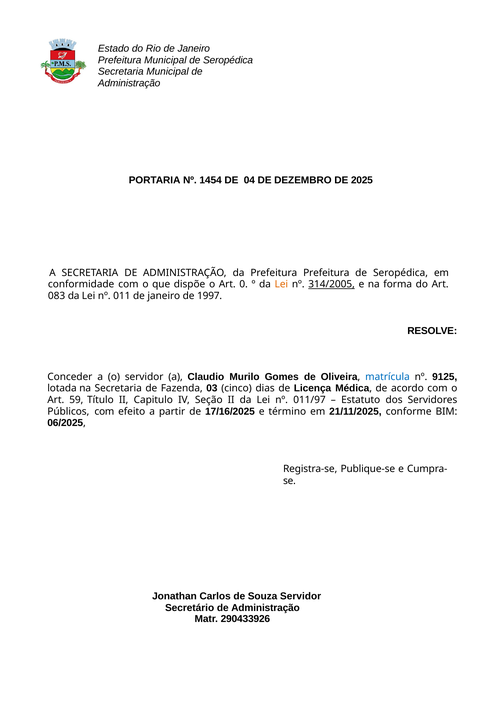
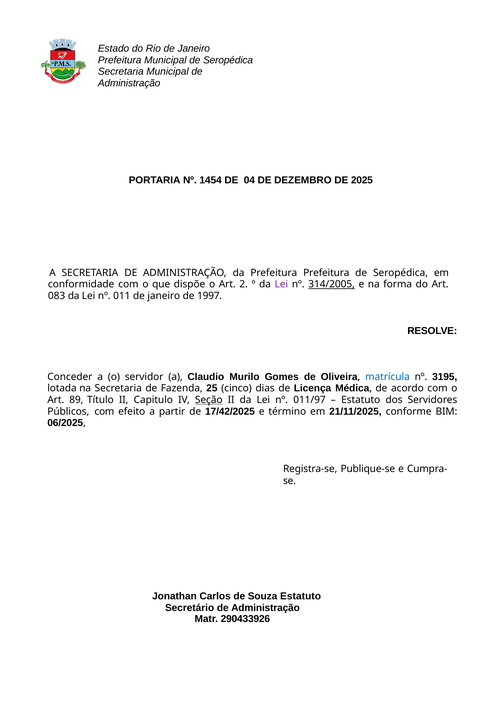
0: 0 -> 2
Lei at (281, 284) colour: orange -> purple
9125: 9125 -> 3195
03: 03 -> 25
59: 59 -> 89
Seção underline: none -> present
17/16/2025: 17/16/2025 -> 17/42/2025
Souza Servidor: Servidor -> Estatuto
